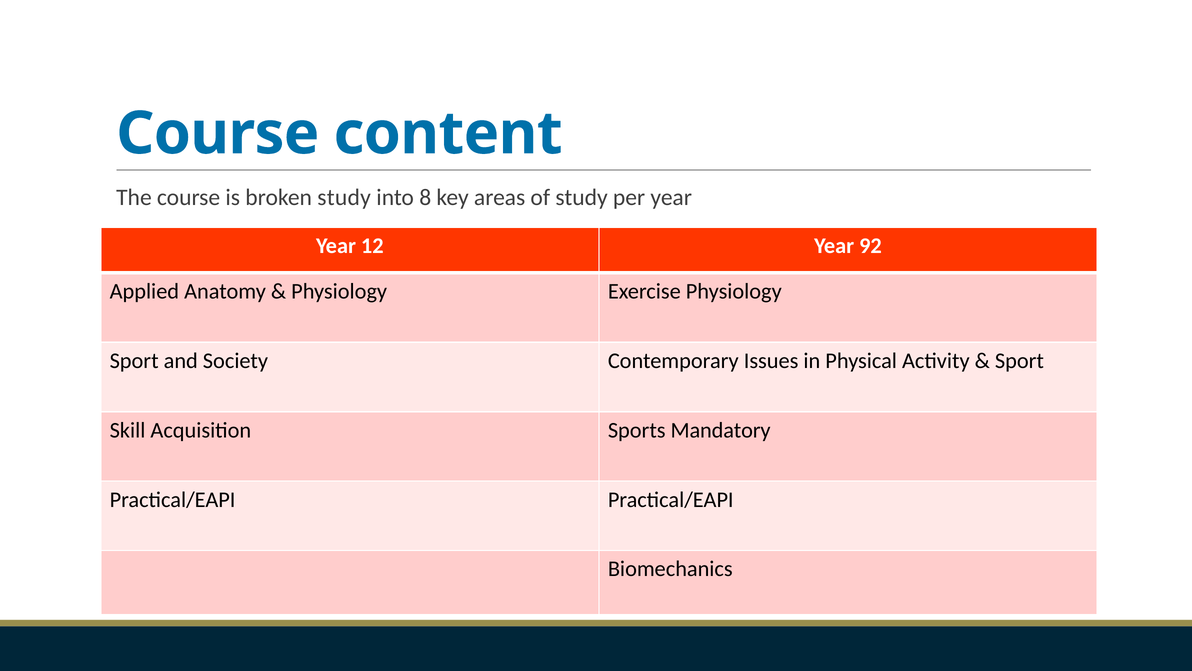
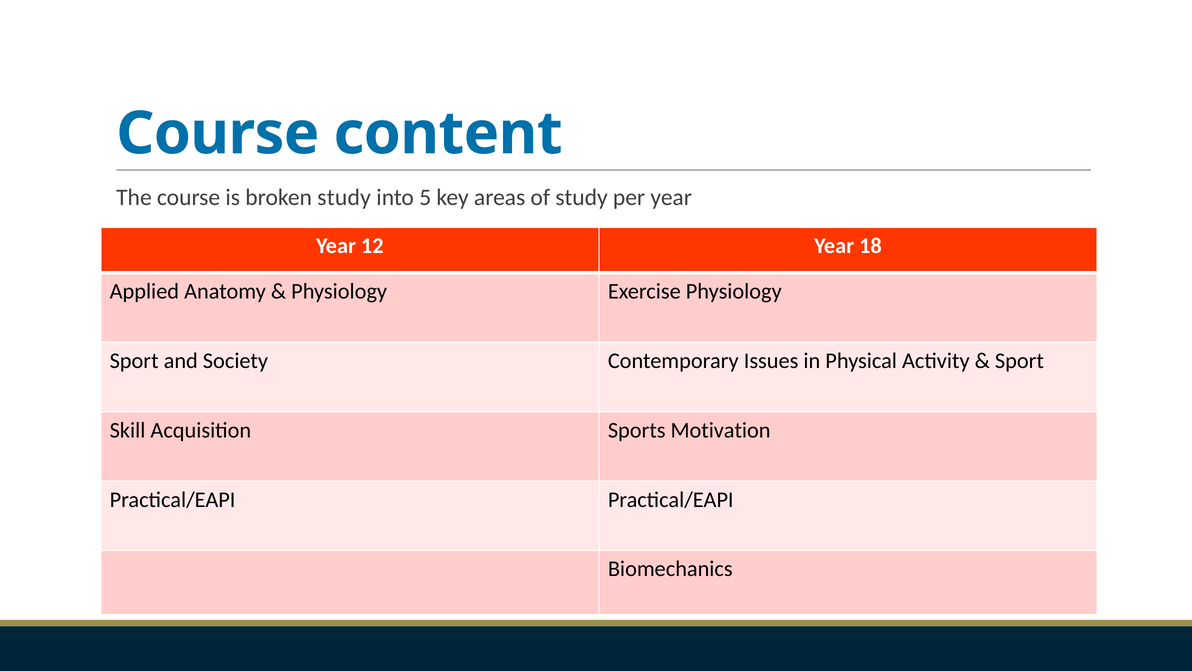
8: 8 -> 5
92: 92 -> 18
Mandatory: Mandatory -> Motivation
